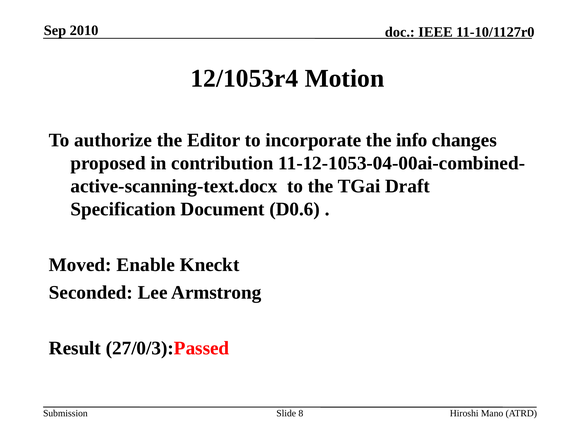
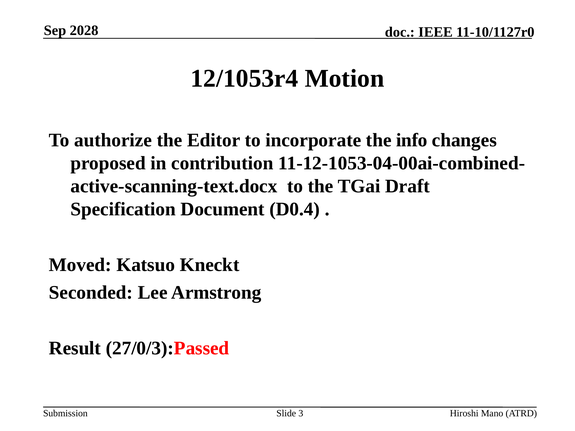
2010: 2010 -> 2028
D0.6: D0.6 -> D0.4
Enable: Enable -> Katsuo
8: 8 -> 3
